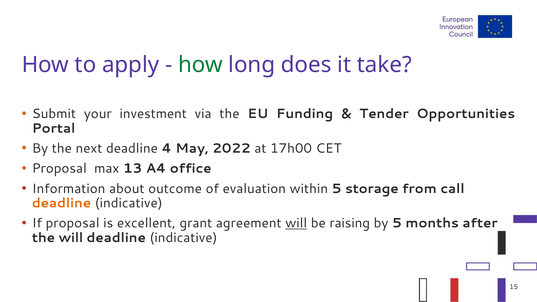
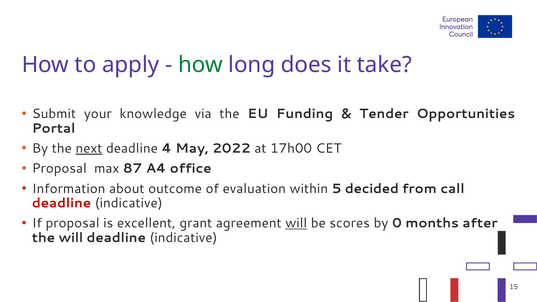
investment: investment -> knowledge
next underline: none -> present
13: 13 -> 87
storage: storage -> decided
deadline at (61, 203) colour: orange -> red
raising: raising -> scores
by 5: 5 -> 0
